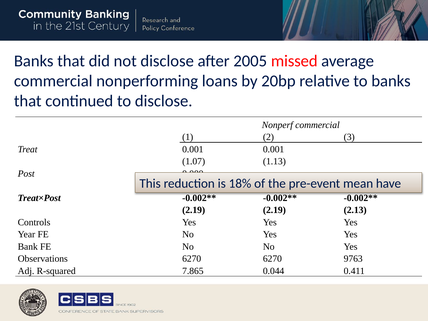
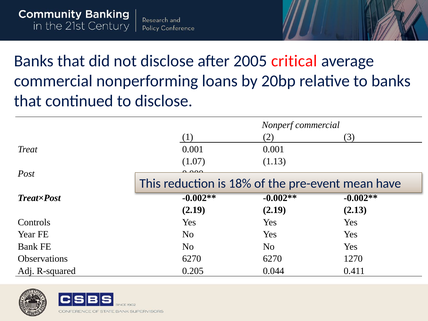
missed: missed -> critical
9763: 9763 -> 1270
7.865: 7.865 -> 0.205
